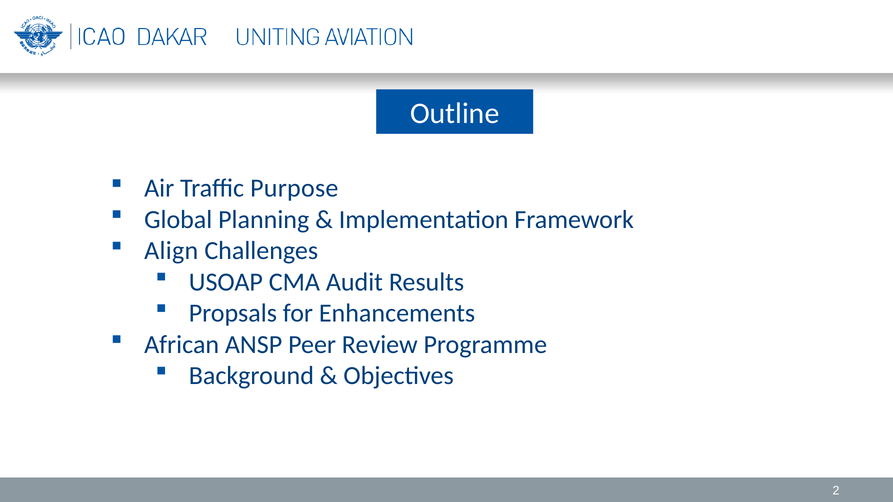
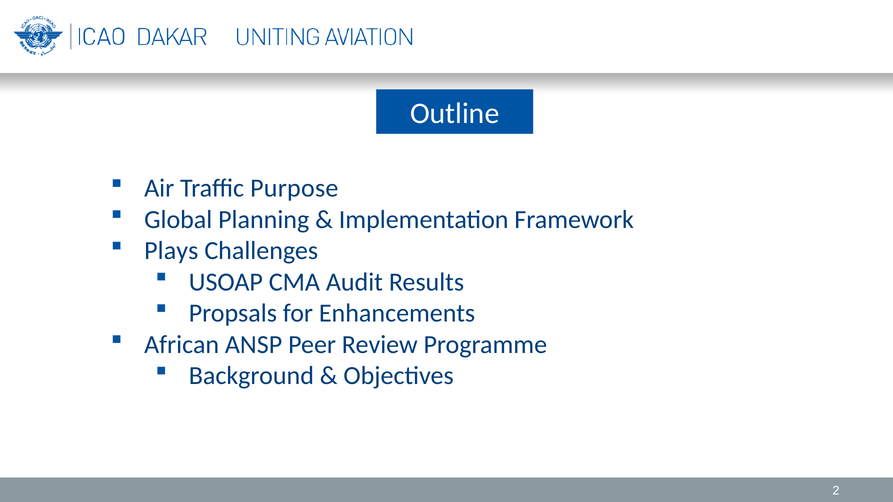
Align: Align -> Plays
